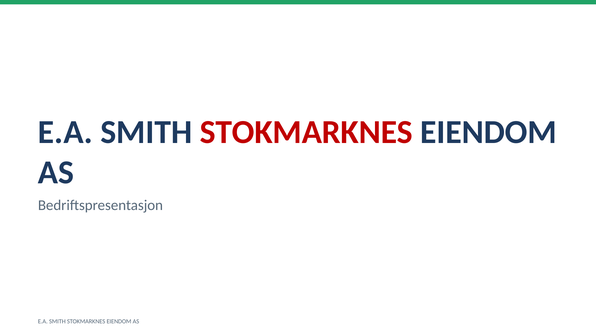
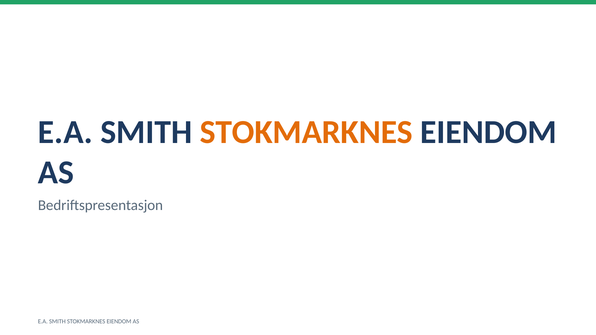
STOKMARKNES at (306, 132) colour: red -> orange
